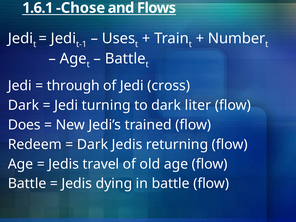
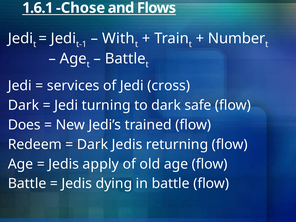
Uses: Uses -> With
through: through -> services
liter: liter -> safe
travel: travel -> apply
